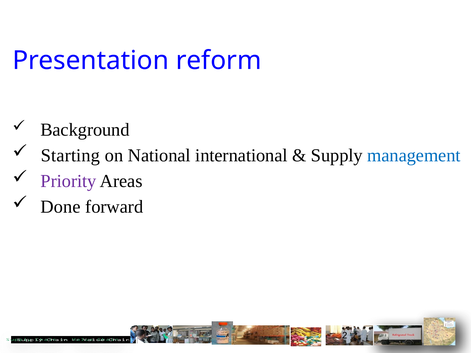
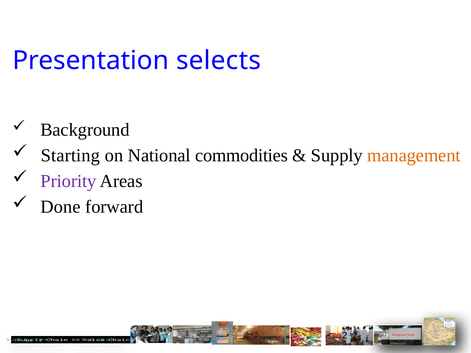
reform: reform -> selects
international: international -> commodities
management colour: blue -> orange
